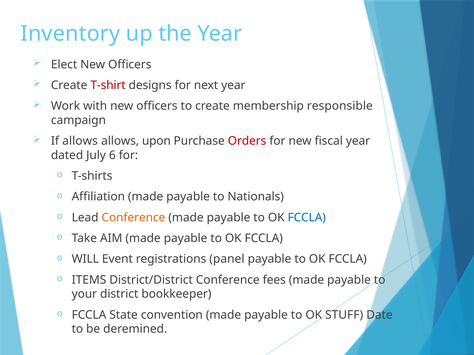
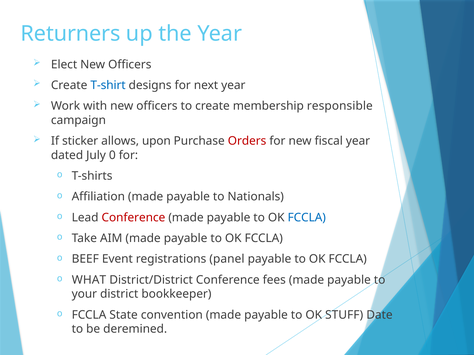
Inventory: Inventory -> Returners
T-shirt colour: red -> blue
If allows: allows -> sticker
6: 6 -> 0
Conference at (133, 218) colour: orange -> red
WILL: WILL -> BEEF
ITEMS: ITEMS -> WHAT
